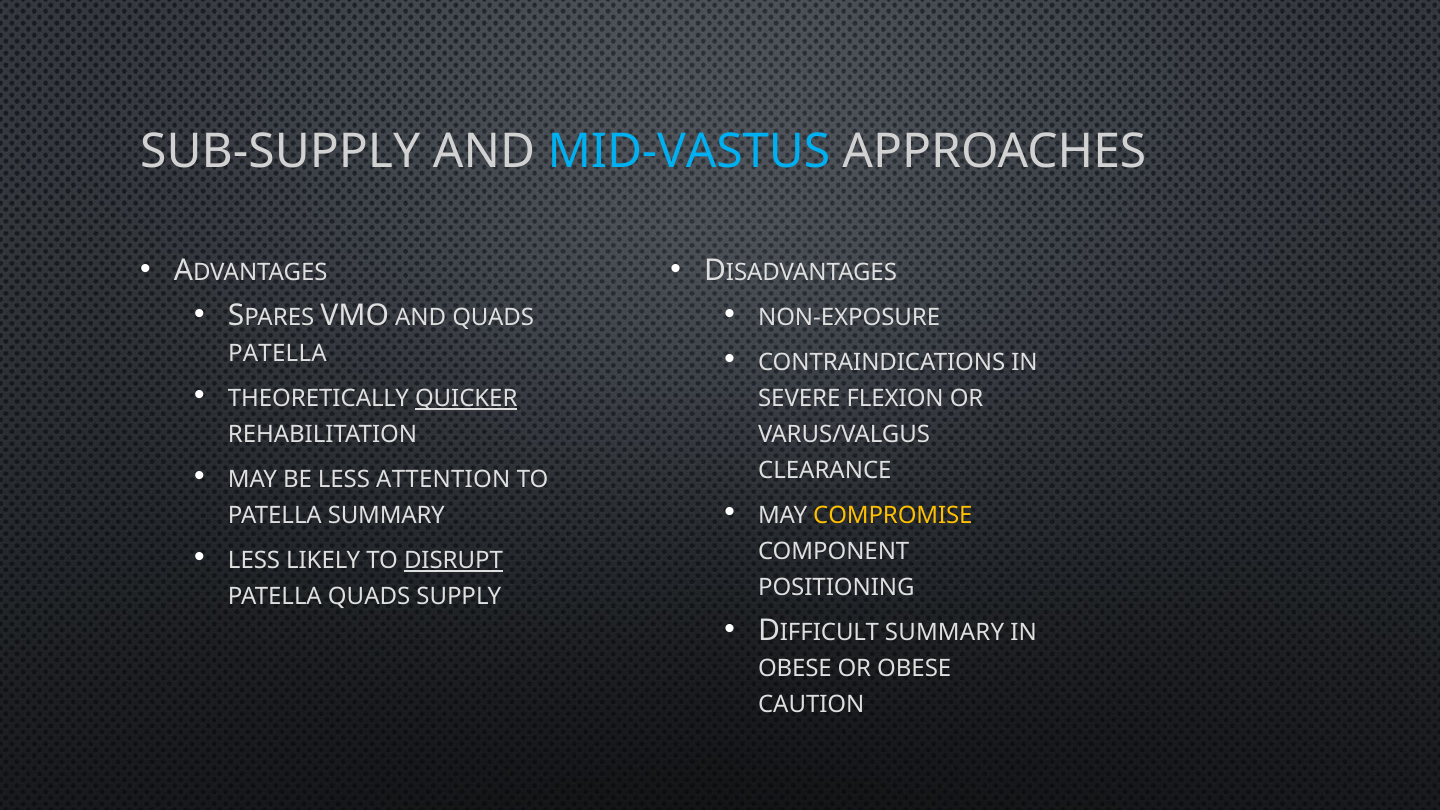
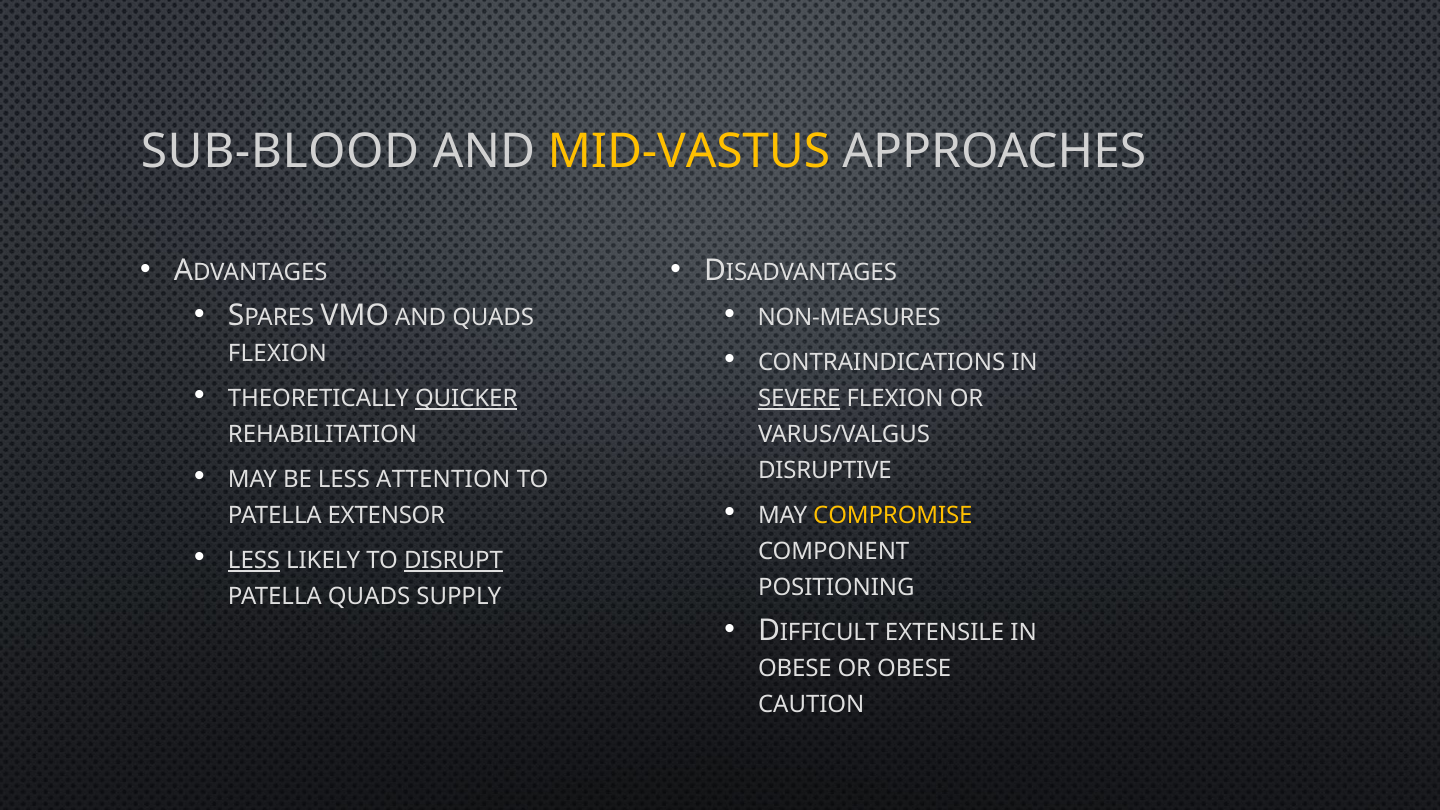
SUB-SUPPLY: SUB-SUPPLY -> SUB-BLOOD
MID-VASTUS colour: light blue -> yellow
NON-EXPOSURE: NON-EXPOSURE -> NON-MEASURES
PATELLA at (277, 354): PATELLA -> FLEXION
SEVERE underline: none -> present
CLEARANCE: CLEARANCE -> DISRUPTIVE
PATELLA SUMMARY: SUMMARY -> EXTENSOR
LESS at (254, 561) underline: none -> present
SUMMARY at (945, 633): SUMMARY -> EXTENSILE
